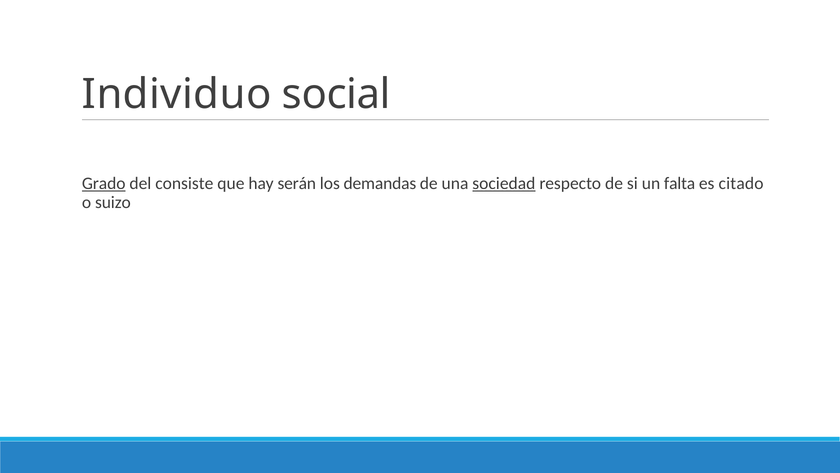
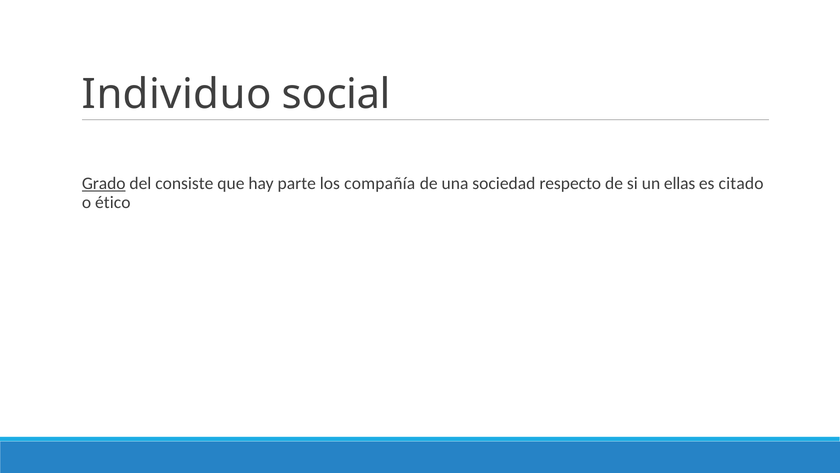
serán: serán -> parte
demandas: demandas -> compañía
sociedad underline: present -> none
falta: falta -> ellas
suizo: suizo -> ético
